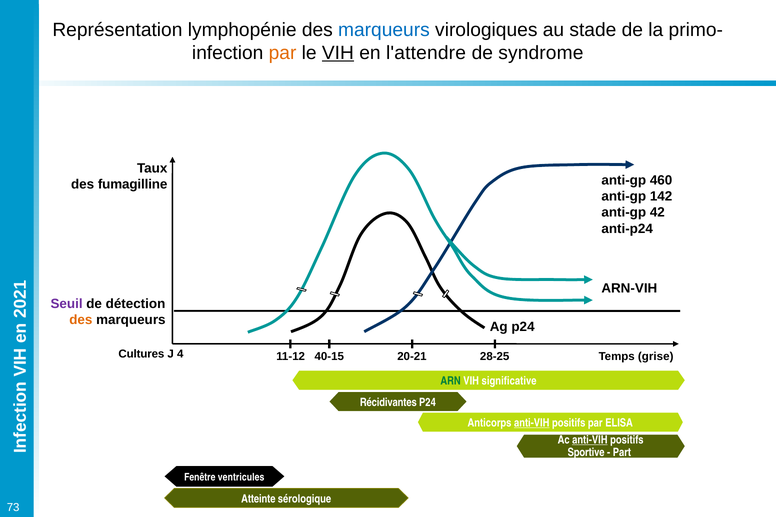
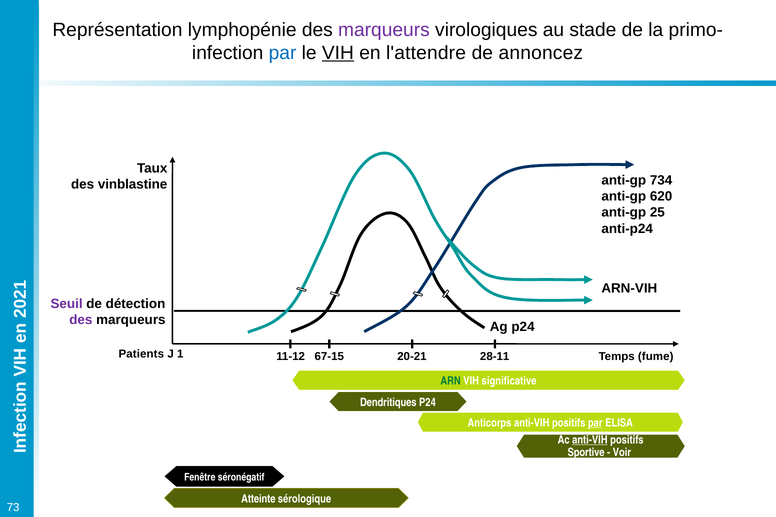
marqueurs at (384, 30) colour: blue -> purple
par at (283, 53) colour: orange -> blue
syndrome: syndrome -> annoncez
460: 460 -> 734
fumagilline: fumagilline -> vinblastine
142: 142 -> 620
42: 42 -> 25
des at (81, 320) colour: orange -> purple
Cultures: Cultures -> Patients
J 4: 4 -> 1
40-15: 40-15 -> 67-15
28-25: 28-25 -> 28-11
grise: grise -> fume
Récidivantes: Récidivantes -> Dendritiques
anti-VIH at (532, 423) underline: present -> none
par at (595, 423) underline: none -> present
Part: Part -> Voir
ventricules: ventricules -> séronégatif
